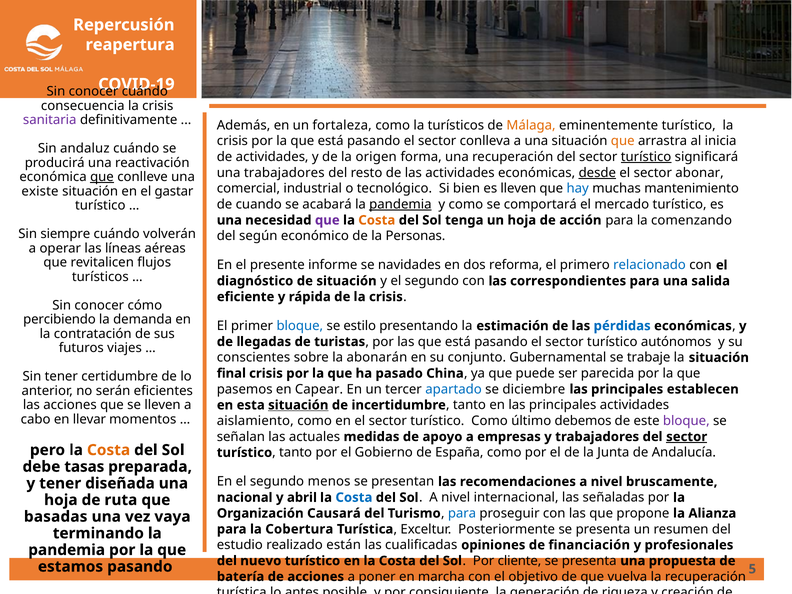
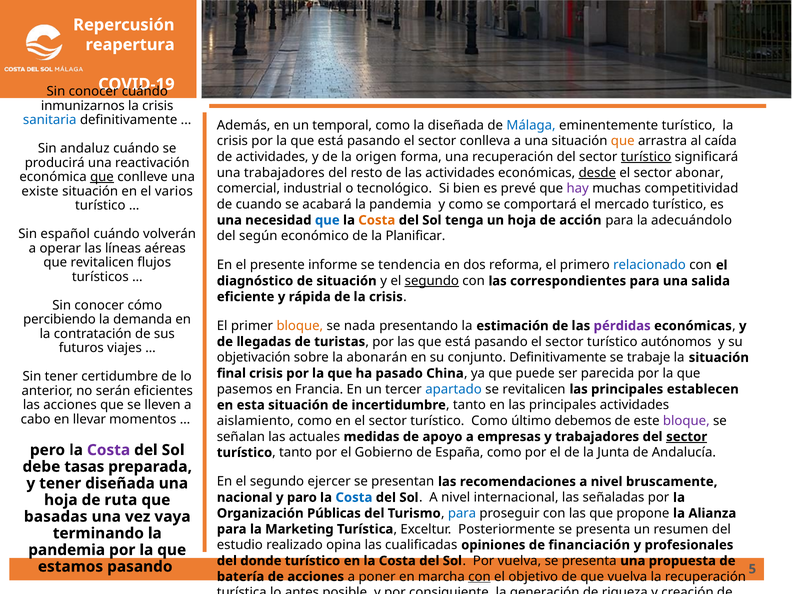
consecuencia: consecuencia -> inmunizarnos
sanitaria colour: purple -> blue
fortaleza: fortaleza -> temporal
la turísticos: turísticos -> diseñada
Málaga colour: orange -> blue
inicia: inicia -> caída
es lleven: lleven -> prevé
hay colour: blue -> purple
mantenimiento: mantenimiento -> competitividad
gastar: gastar -> varios
pandemia at (400, 204) underline: present -> none
que at (327, 220) colour: purple -> blue
comenzando: comenzando -> adecuándolo
siempre: siempre -> español
Personas: Personas -> Planificar
navidades: navidades -> tendencia
segundo at (432, 281) underline: none -> present
bloque at (300, 326) colour: blue -> orange
estilo: estilo -> nada
pérdidas colour: blue -> purple
conscientes: conscientes -> objetivación
conjunto Gubernamental: Gubernamental -> Definitivamente
Capear: Capear -> Francia
se diciembre: diciembre -> revitalicen
situación at (298, 405) underline: present -> none
Costa at (109, 450) colour: orange -> purple
menos: menos -> ejercer
abril: abril -> paro
Causará: Causará -> Públicas
Cobertura: Cobertura -> Marketing
están: están -> opina
nuevo: nuevo -> donde
Por cliente: cliente -> vuelva
con at (479, 577) underline: none -> present
